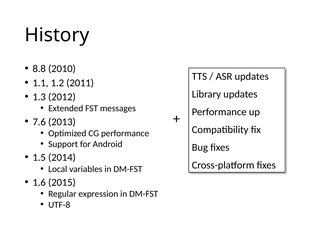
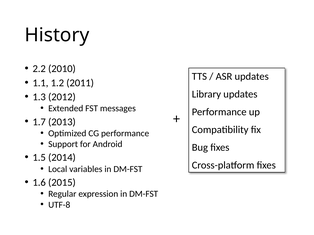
8.8: 8.8 -> 2.2
7.6: 7.6 -> 1.7
